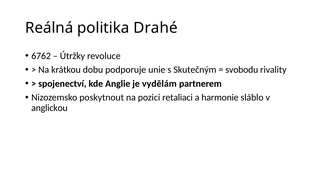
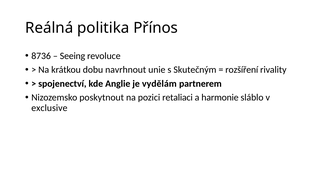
Drahé: Drahé -> Přínos
6762: 6762 -> 8736
Útržky: Útržky -> Seeing
podporuje: podporuje -> navrhnout
svobodu: svobodu -> rozšíření
anglickou: anglickou -> exclusive
